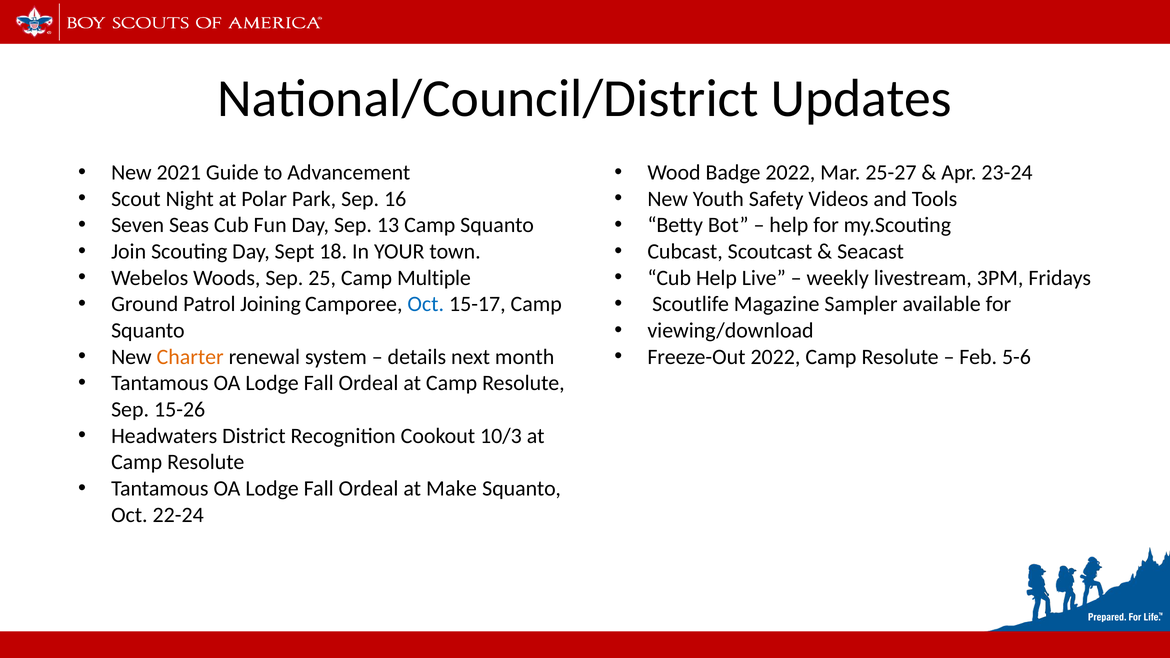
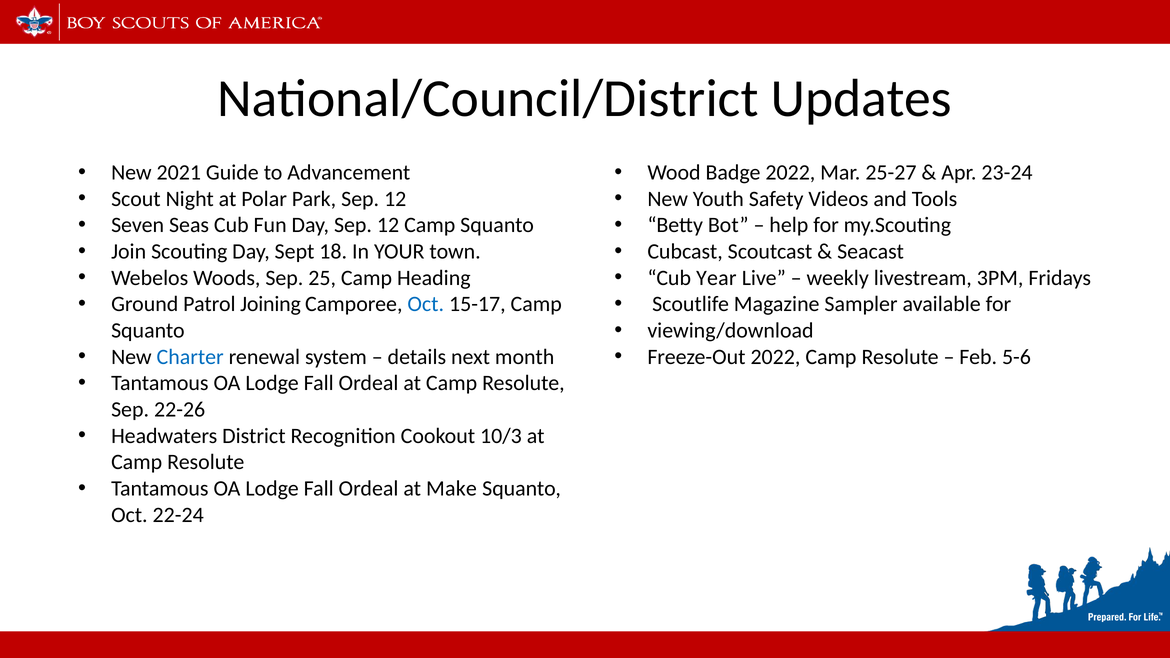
Park Sep 16: 16 -> 12
Day Sep 13: 13 -> 12
Multiple: Multiple -> Heading
Cub Help: Help -> Year
Charter colour: orange -> blue
15-26: 15-26 -> 22-26
